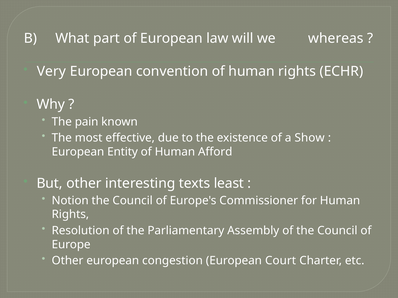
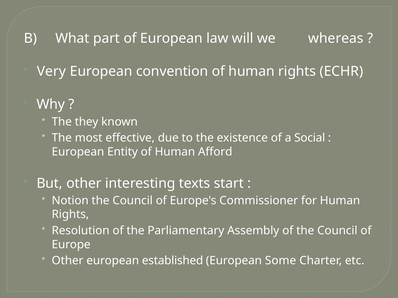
pain: pain -> they
Show: Show -> Social
least: least -> start
congestion: congestion -> established
Court: Court -> Some
